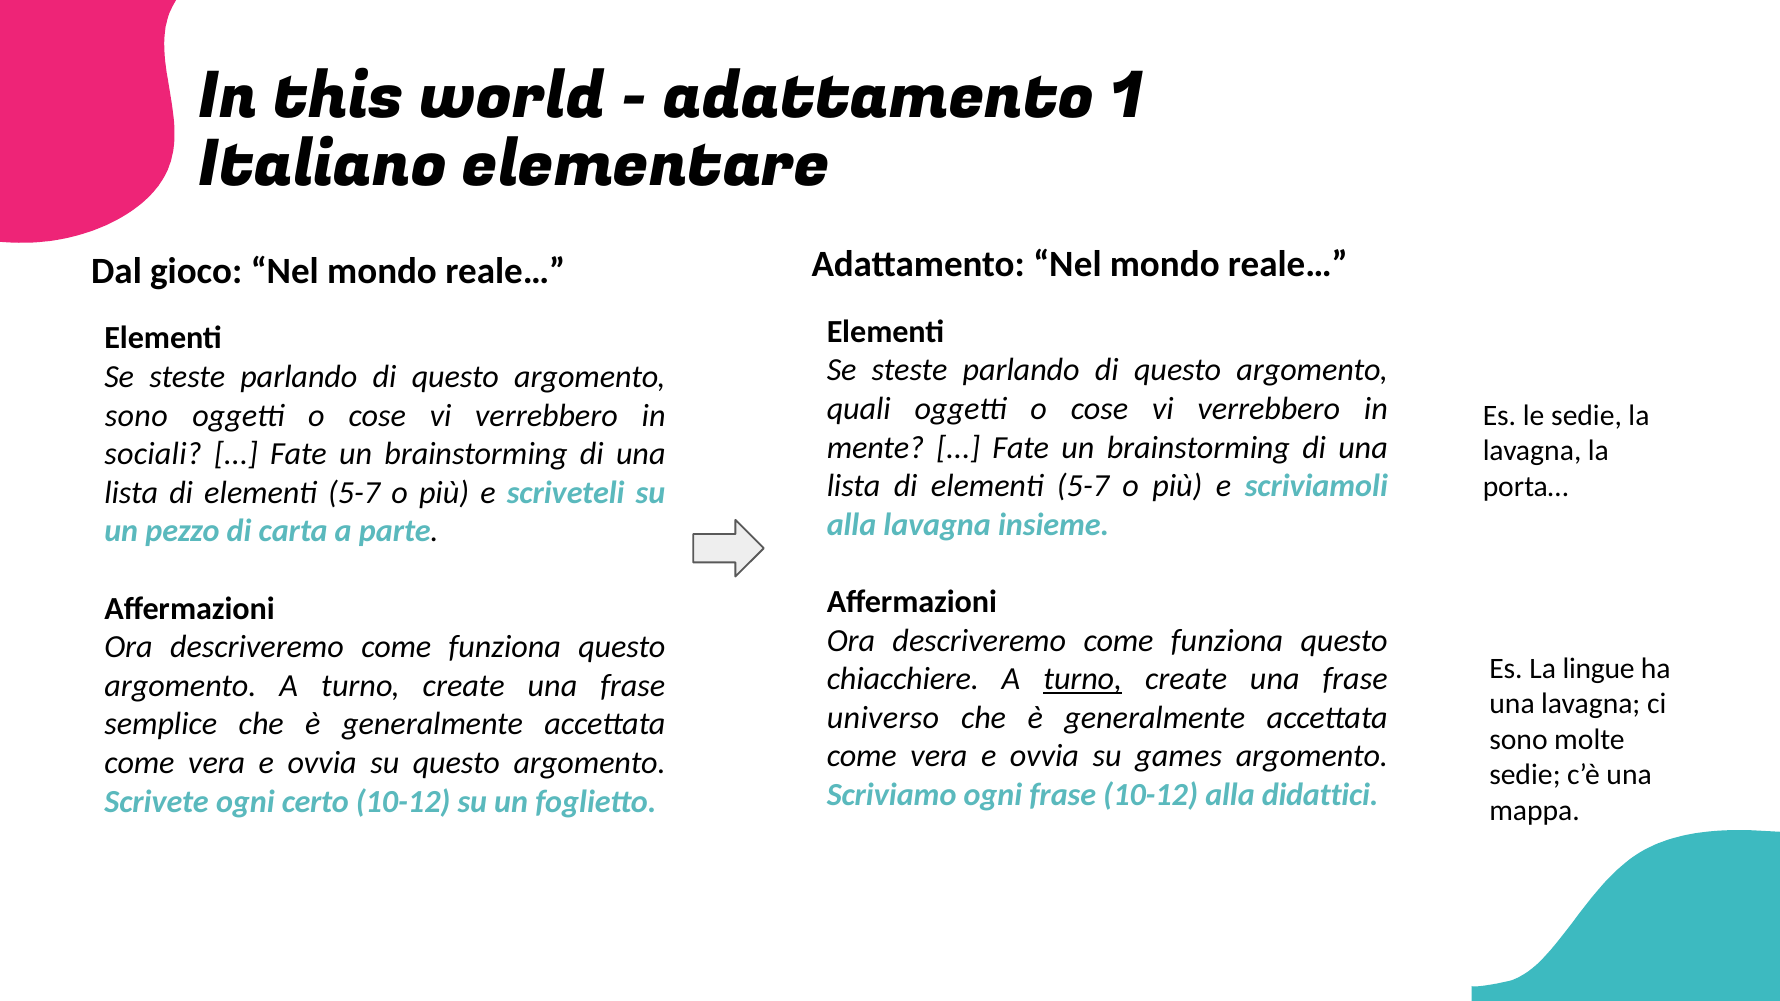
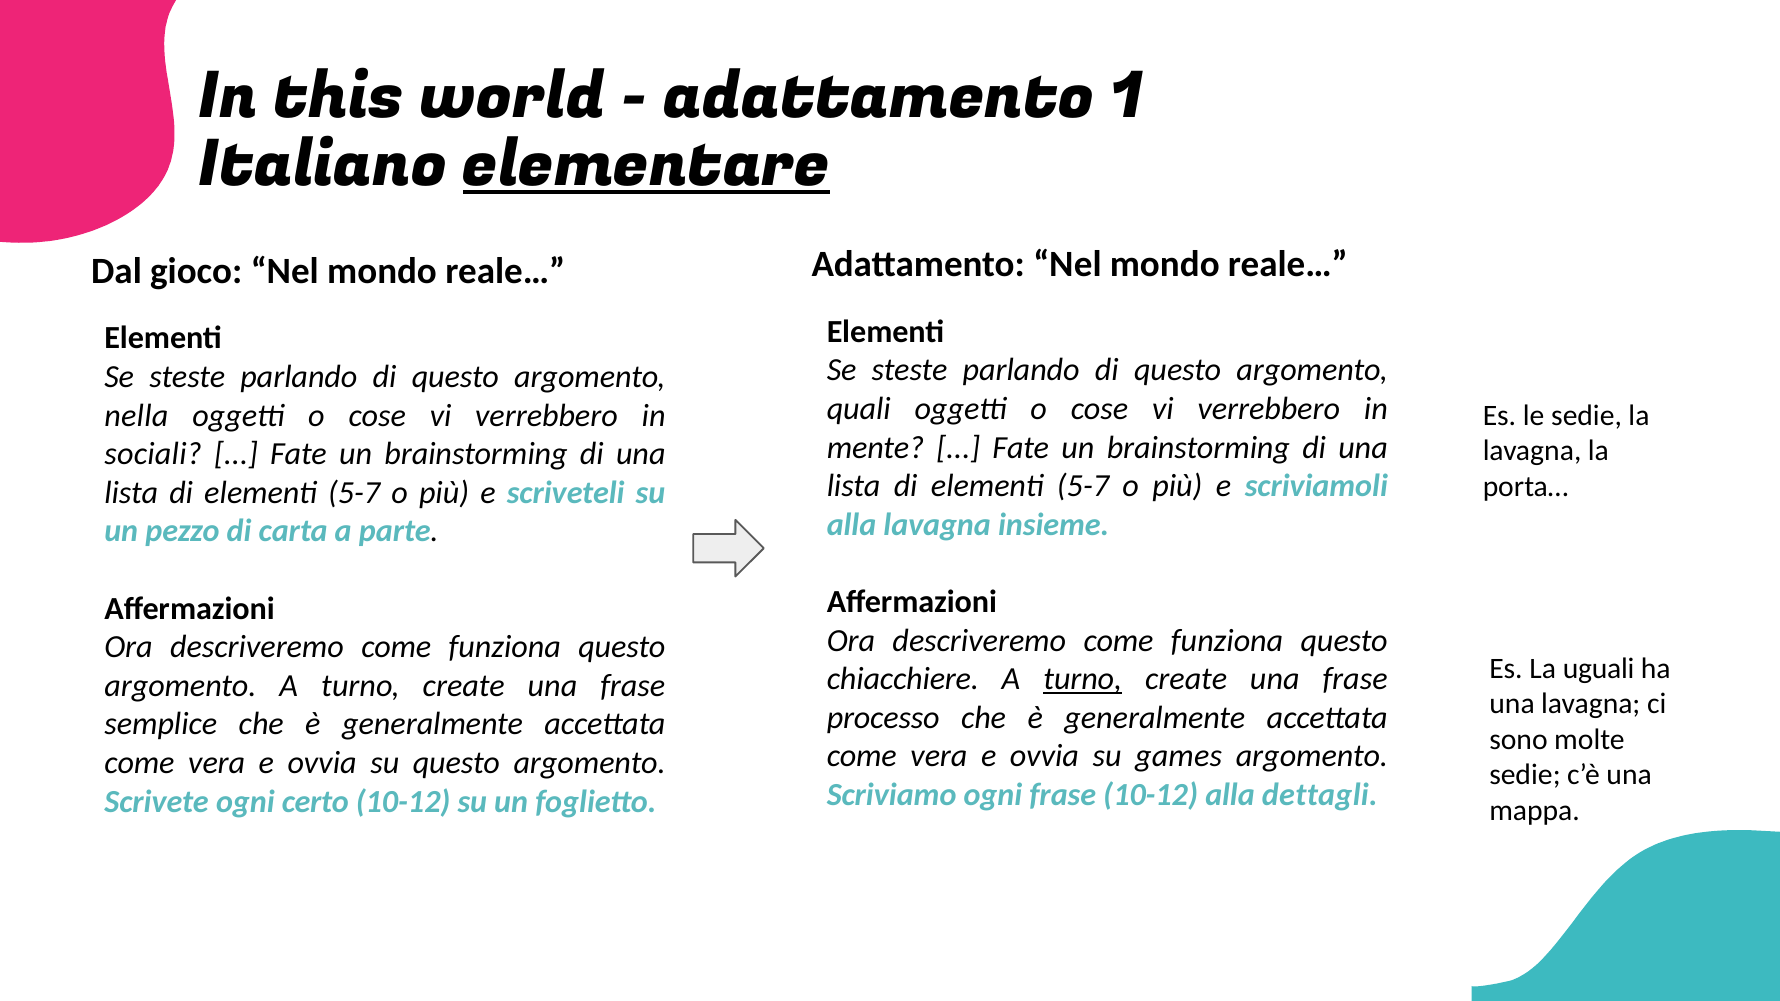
elementare underline: none -> present
sono at (136, 416): sono -> nella
lingue: lingue -> uguali
universo: universo -> processo
didattici: didattici -> dettagli
